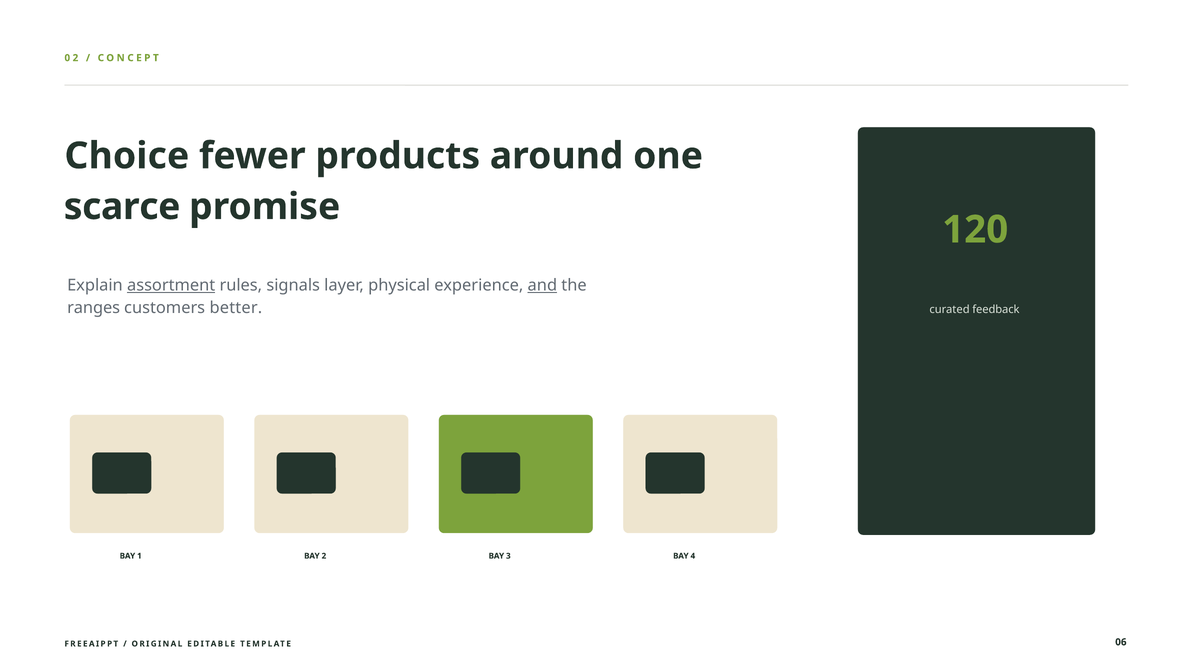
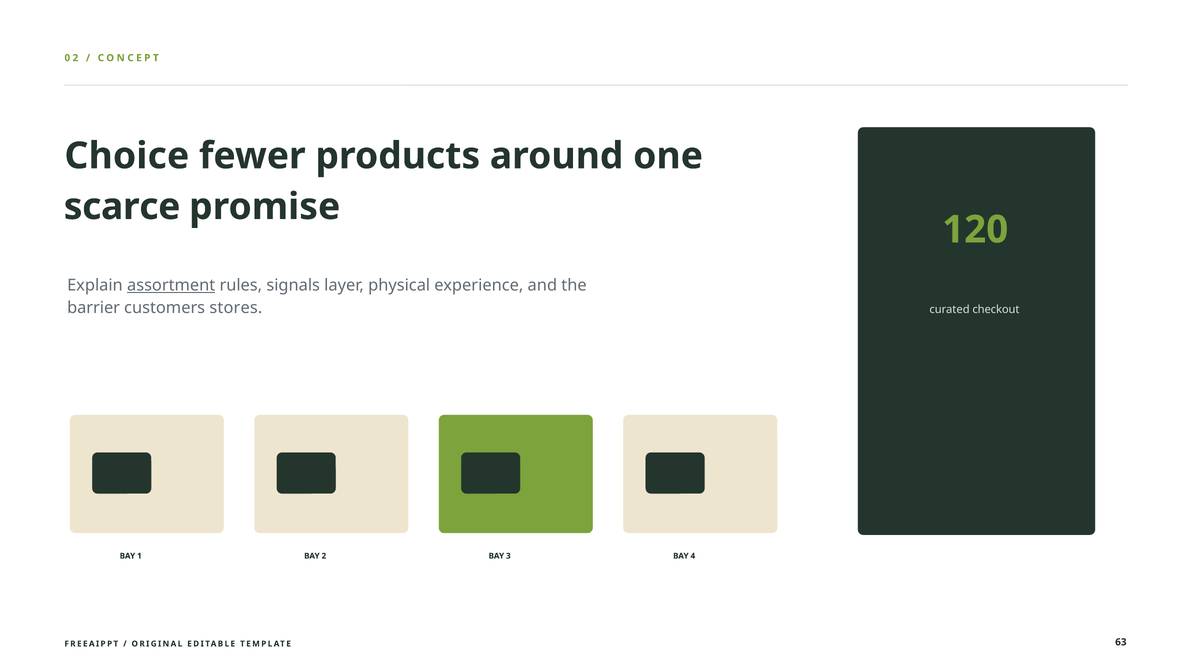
and underline: present -> none
ranges: ranges -> barrier
better: better -> stores
feedback: feedback -> checkout
06: 06 -> 63
